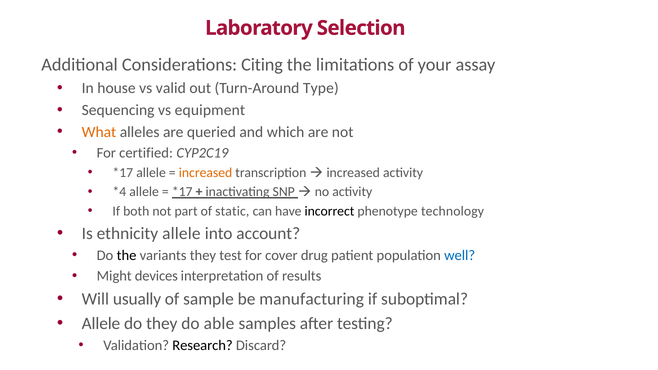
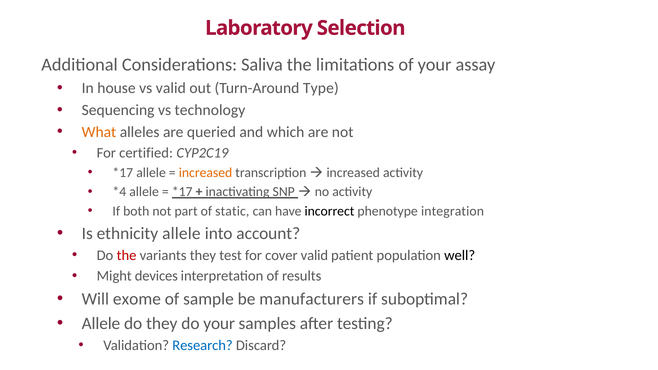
Citing: Citing -> Saliva
equipment: equipment -> technology
technology: technology -> integration
the at (127, 256) colour: black -> red
cover drug: drug -> valid
well colour: blue -> black
usually: usually -> exome
manufacturing: manufacturing -> manufacturers
do able: able -> your
Research colour: black -> blue
